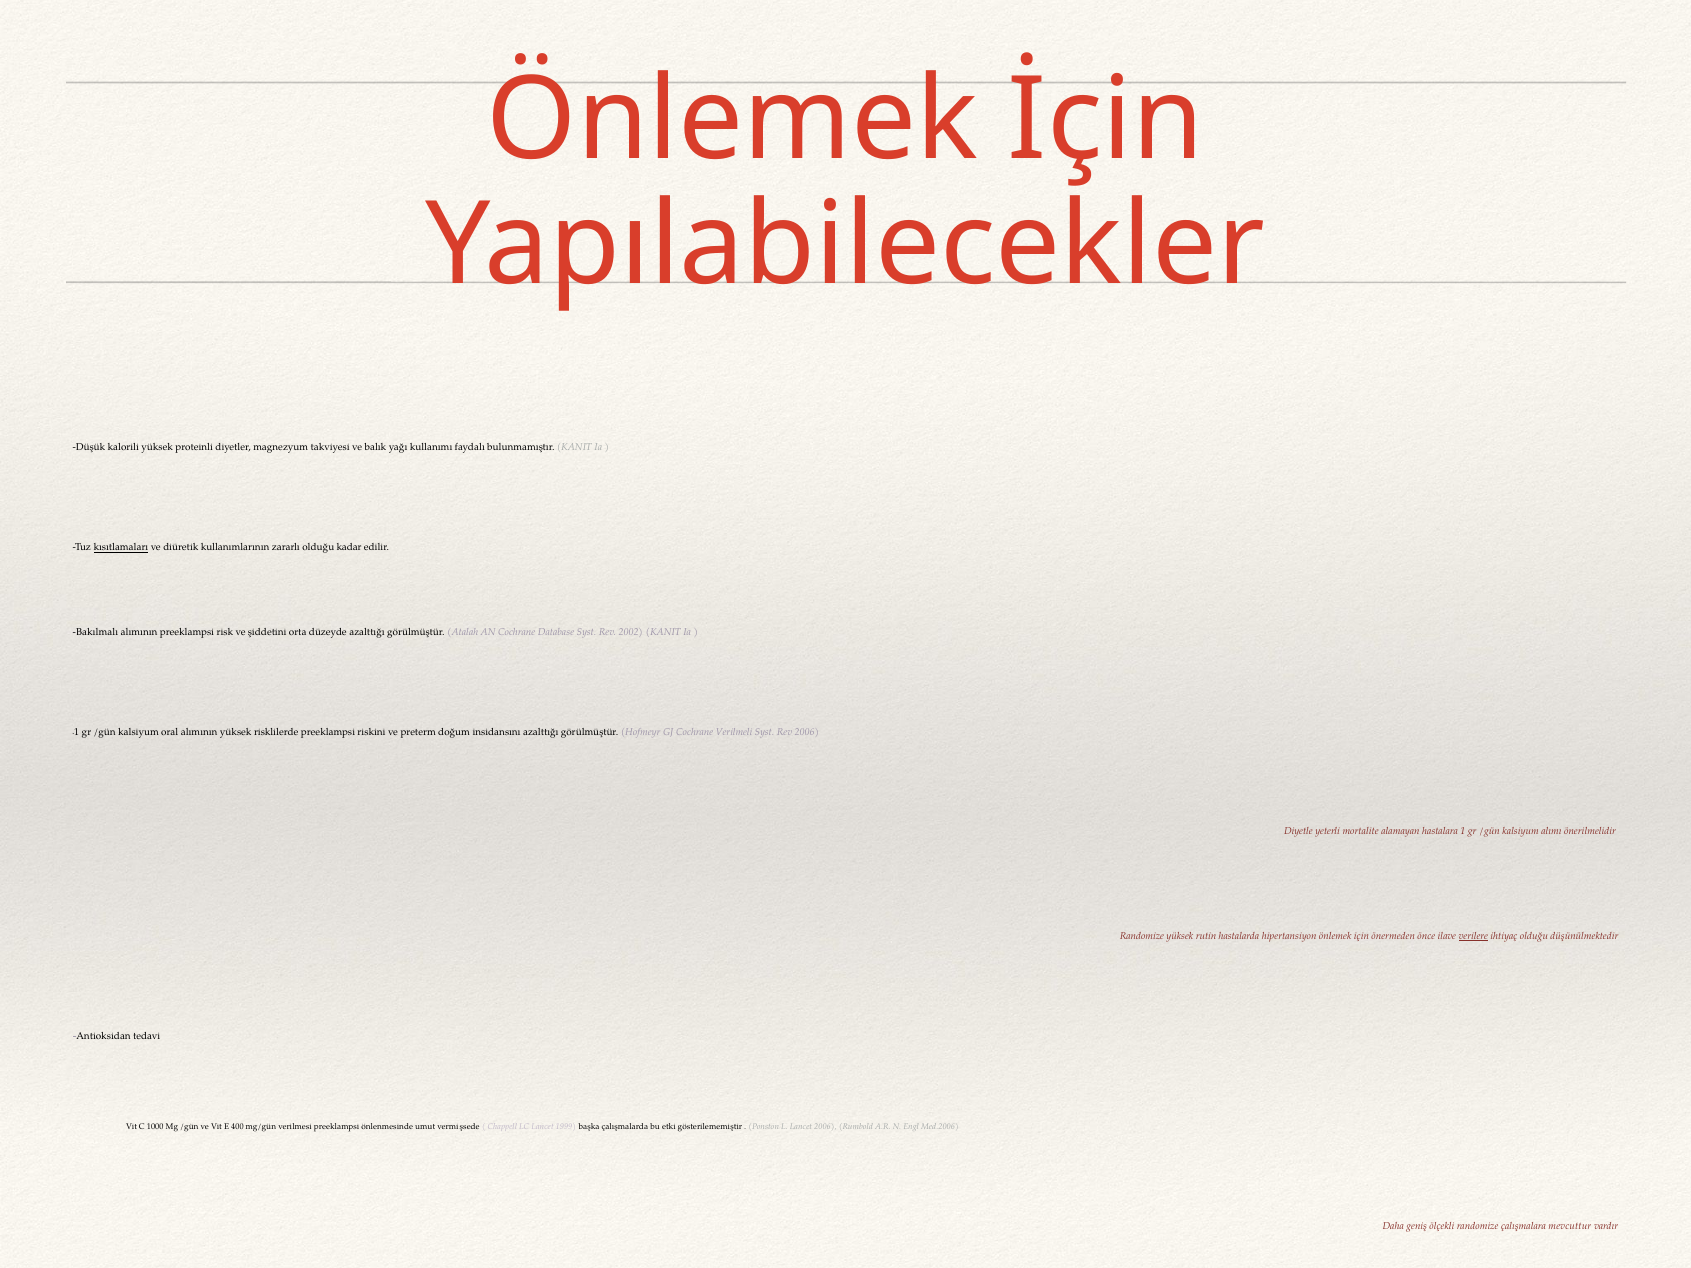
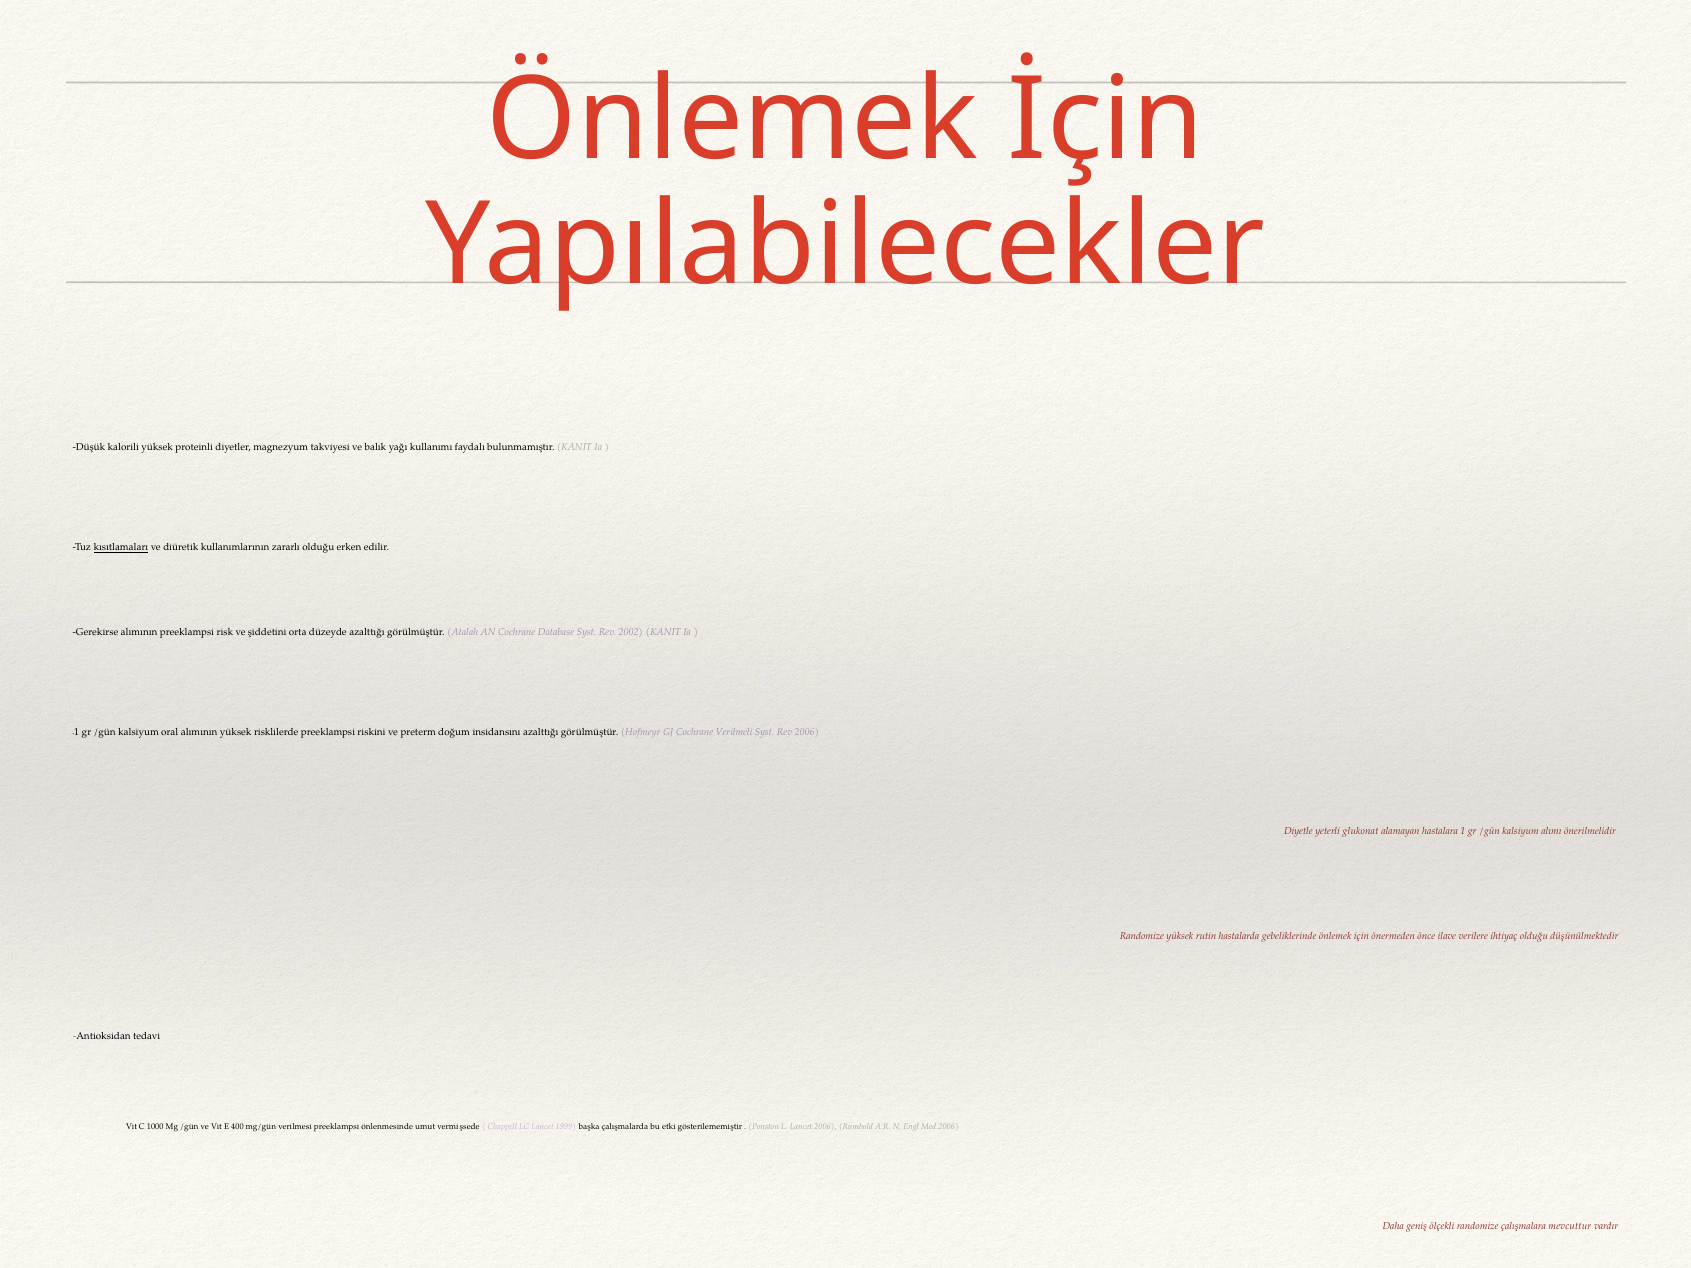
kadar: kadar -> erken
Bakılmalı: Bakılmalı -> Gerekirse
mortalite: mortalite -> glukonat
hipertansiyon: hipertansiyon -> gebeliklerinde
verilere underline: present -> none
